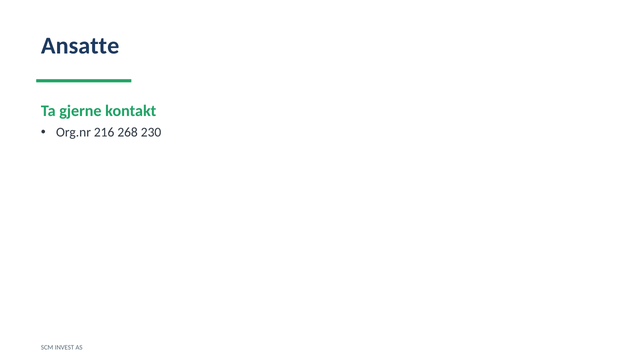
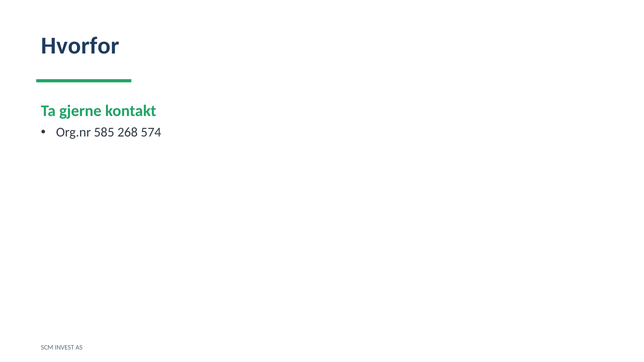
Ansatte: Ansatte -> Hvorfor
216: 216 -> 585
230: 230 -> 574
